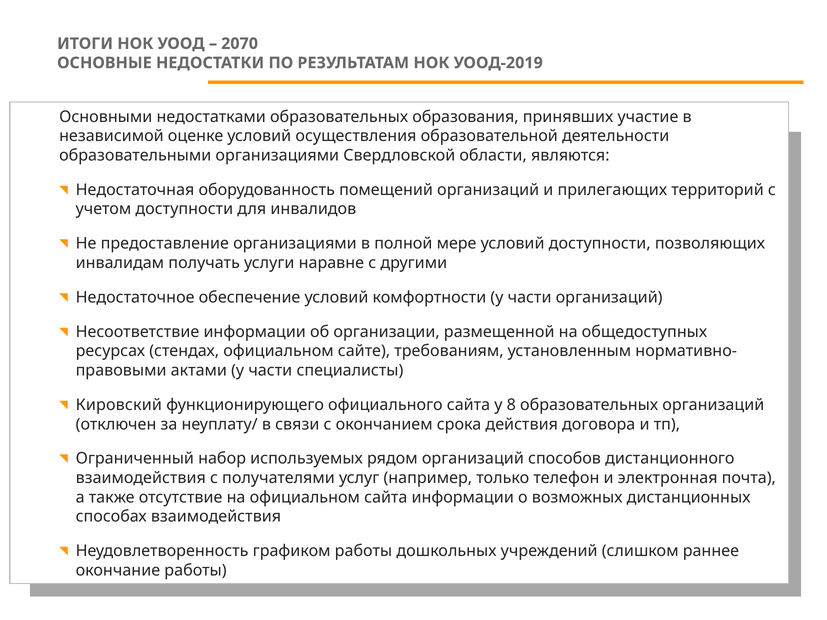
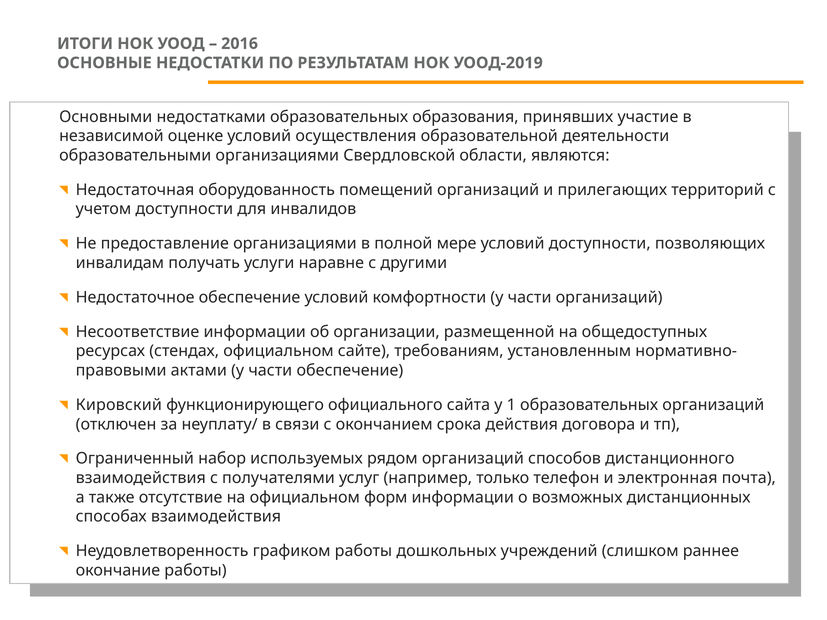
2070: 2070 -> 2016
части специалисты: специалисты -> обеспечение
8: 8 -> 1
официальном сайта: сайта -> форм
